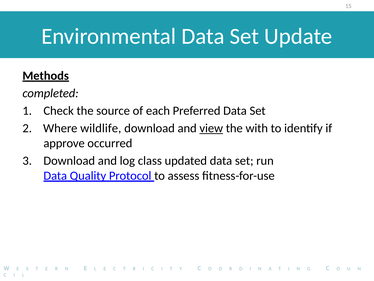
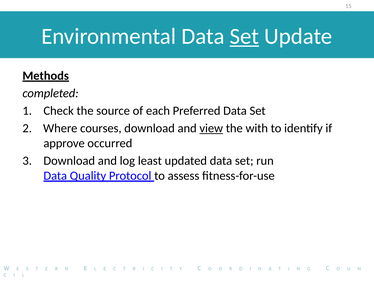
Set at (244, 36) underline: none -> present
wildlife: wildlife -> courses
class: class -> least
